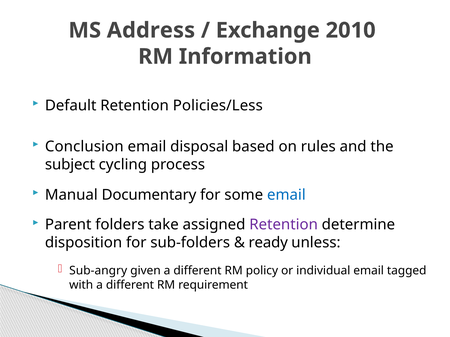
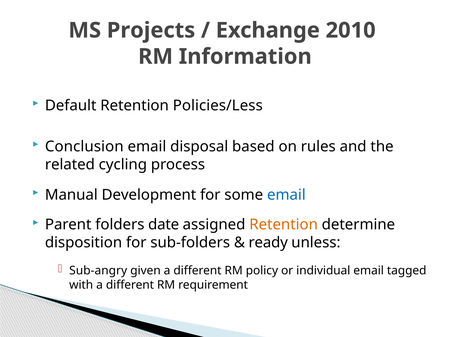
Address: Address -> Projects
subject: subject -> related
Documentary: Documentary -> Development
take: take -> date
Retention at (284, 225) colour: purple -> orange
